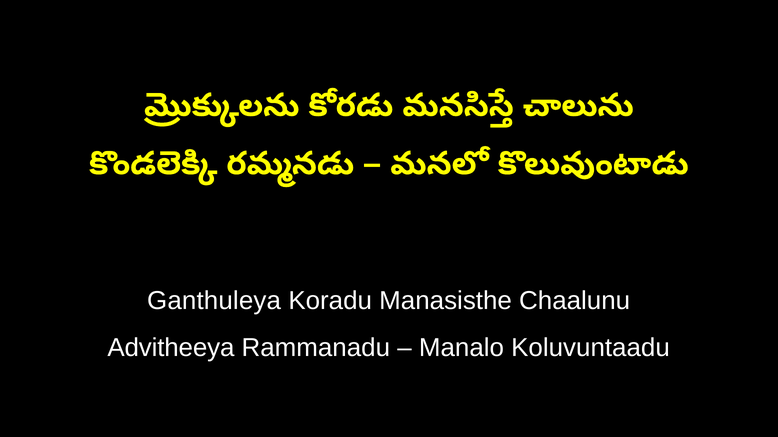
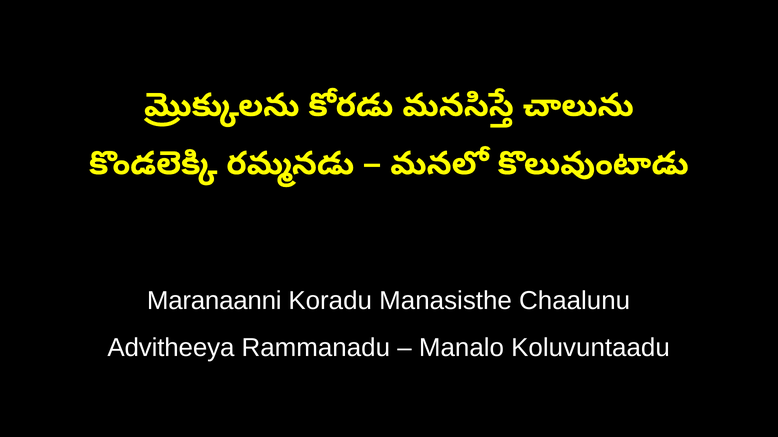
Ganthuleya: Ganthuleya -> Maranaanni
